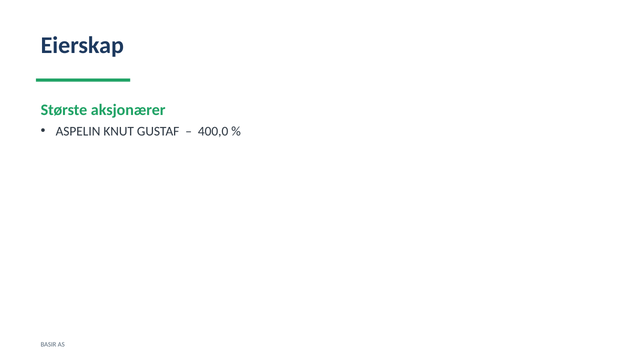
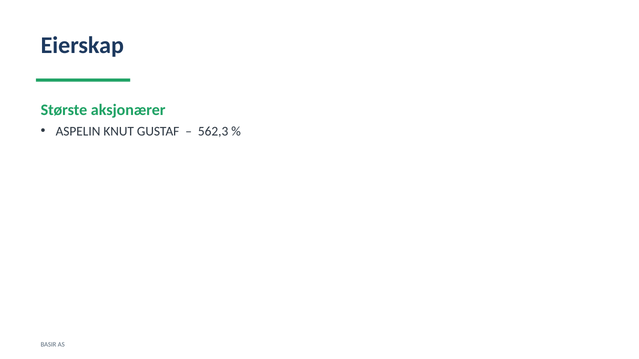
400,0: 400,0 -> 562,3
